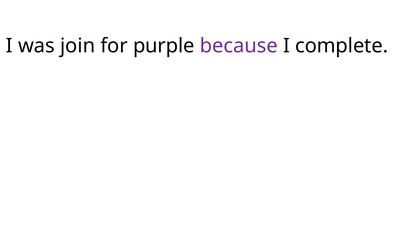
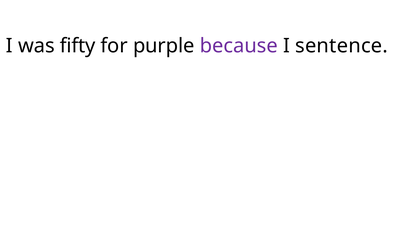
join: join -> fifty
complete: complete -> sentence
